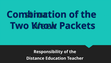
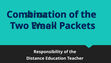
Know: Know -> Email
